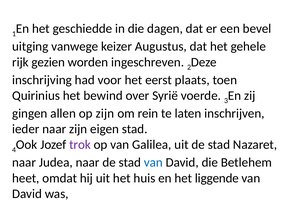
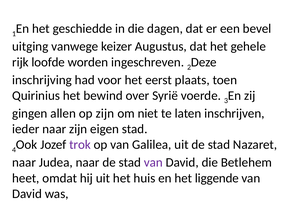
gezien: gezien -> loofde
rein: rein -> niet
van at (153, 162) colour: blue -> purple
